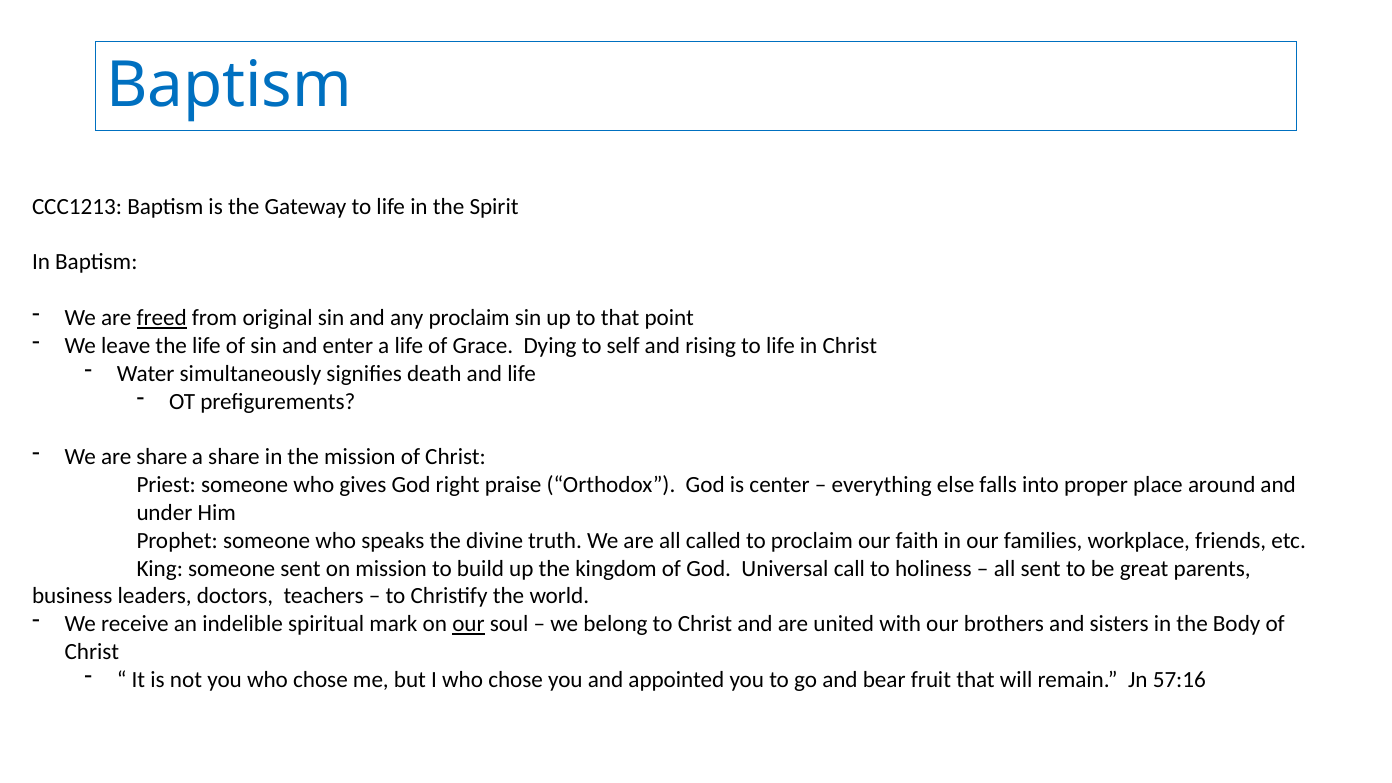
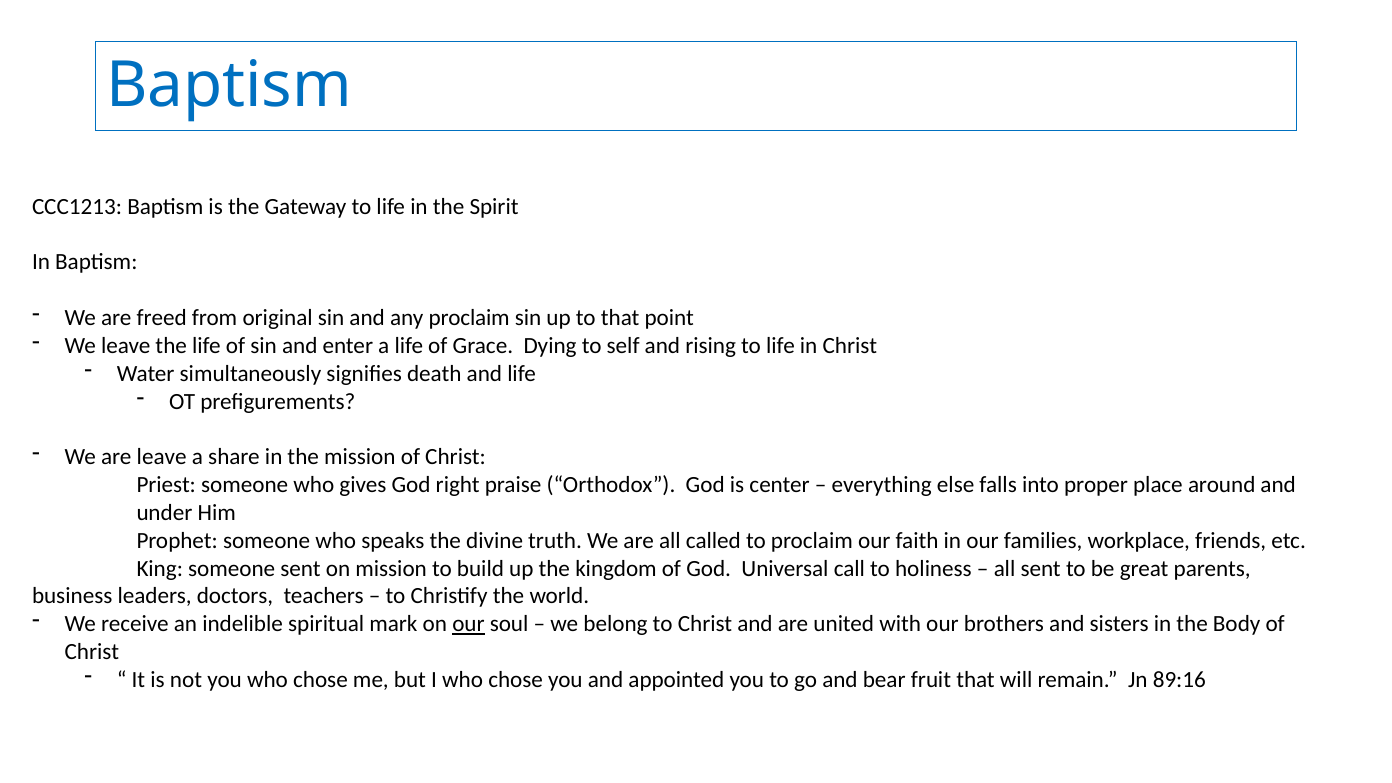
freed underline: present -> none
are share: share -> leave
57:16: 57:16 -> 89:16
